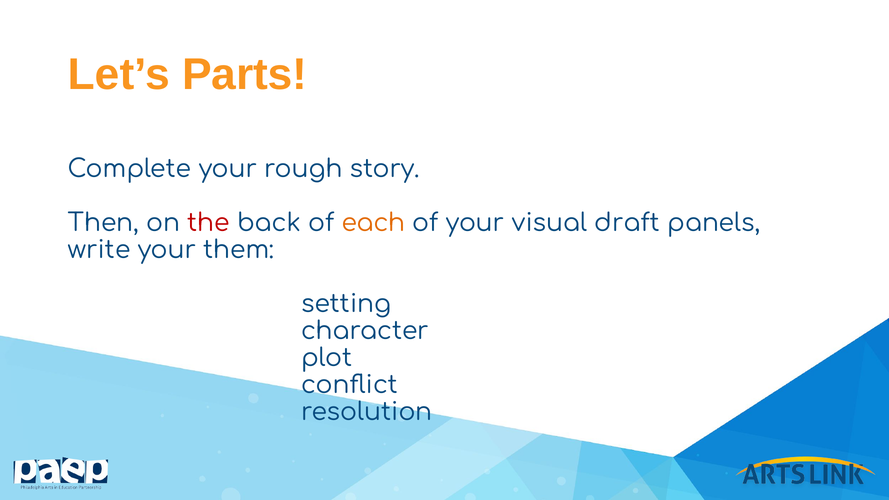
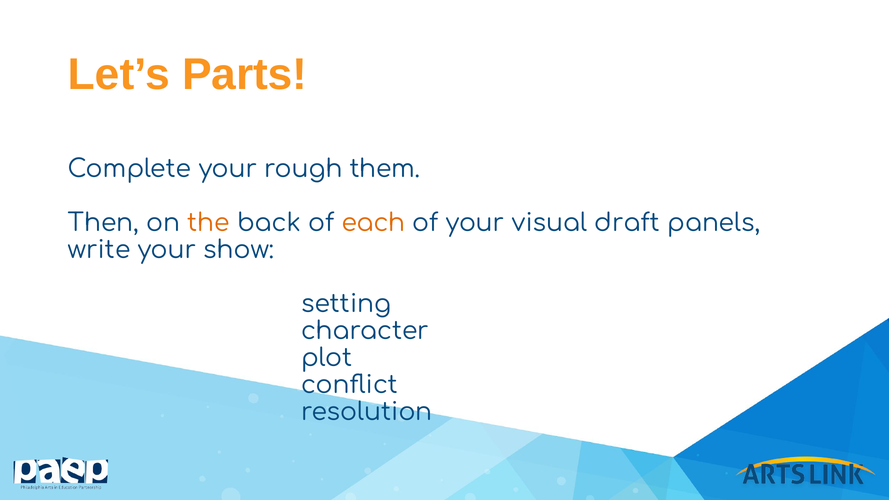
story: story -> them
the colour: red -> orange
them: them -> show
